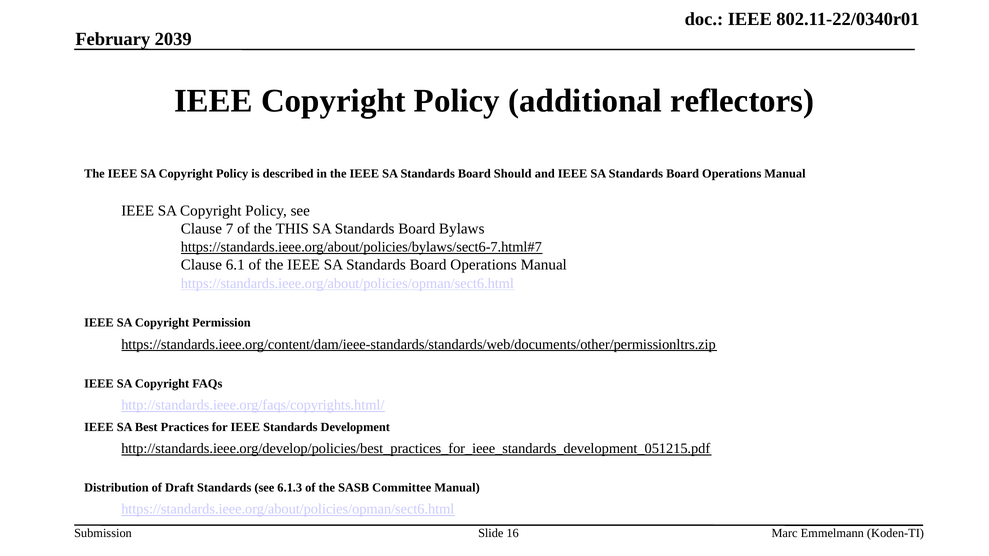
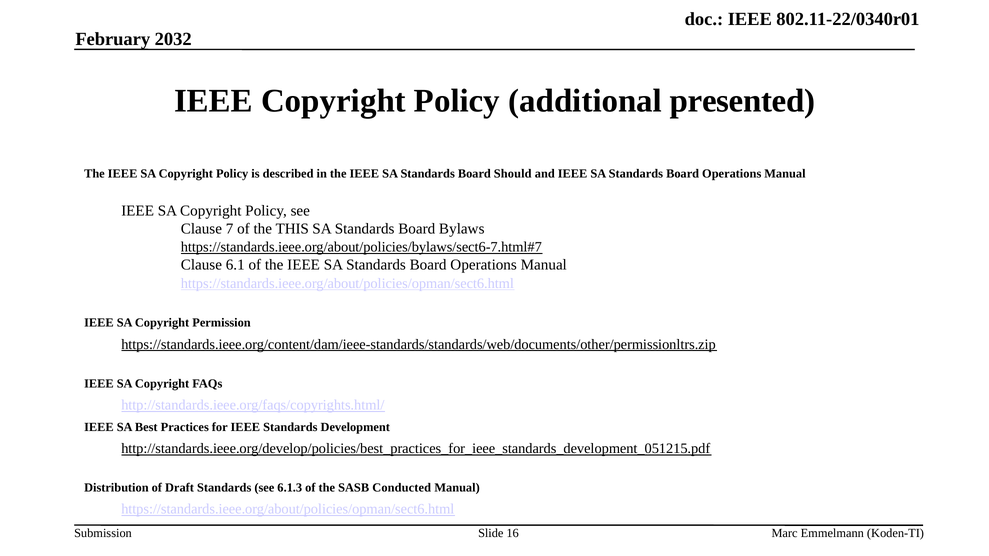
2039: 2039 -> 2032
reflectors: reflectors -> presented
Committee: Committee -> Conducted
